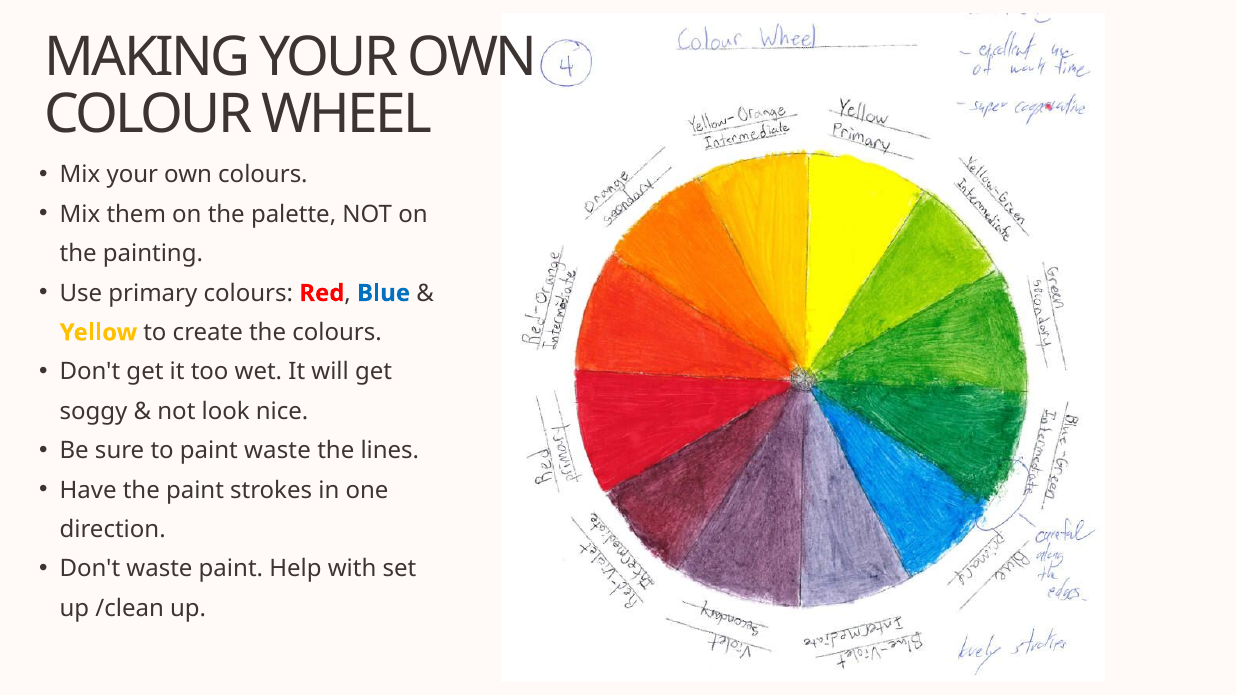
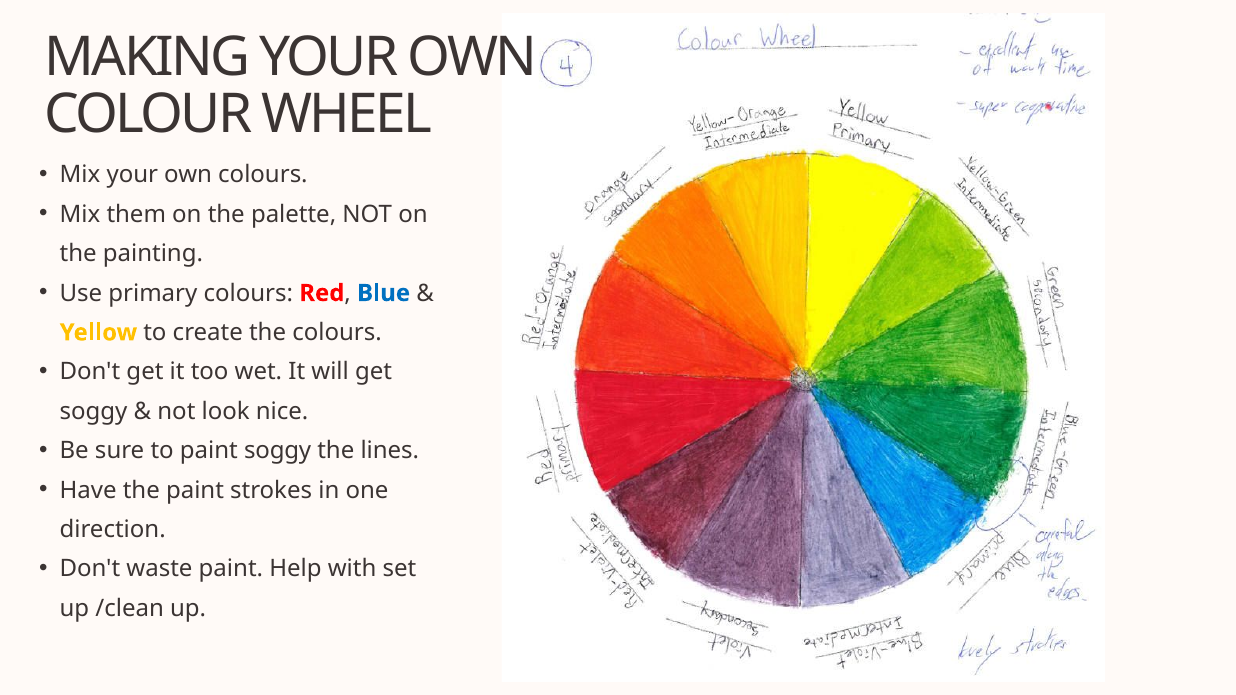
paint waste: waste -> soggy
